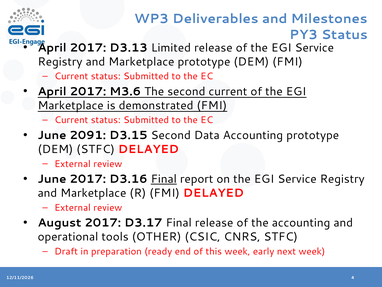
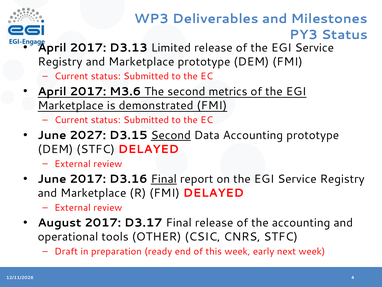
second current: current -> metrics
2091: 2091 -> 2027
Second at (171, 135) underline: none -> present
